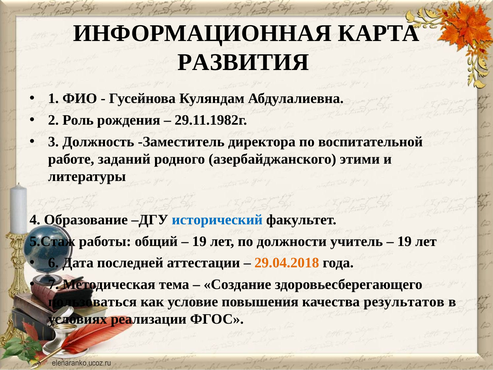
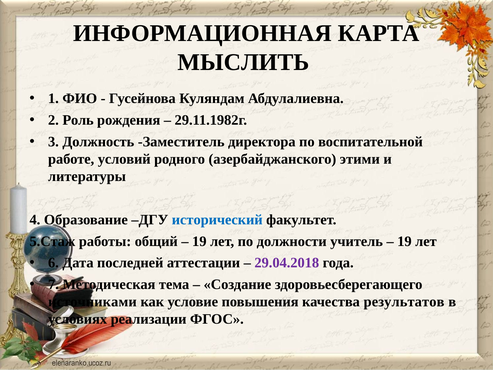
РАЗВИТИЯ: РАЗВИТИЯ -> МЫСЛИТЬ
заданий: заданий -> условий
29.04.2018 colour: orange -> purple
пользоваться: пользоваться -> источниками
